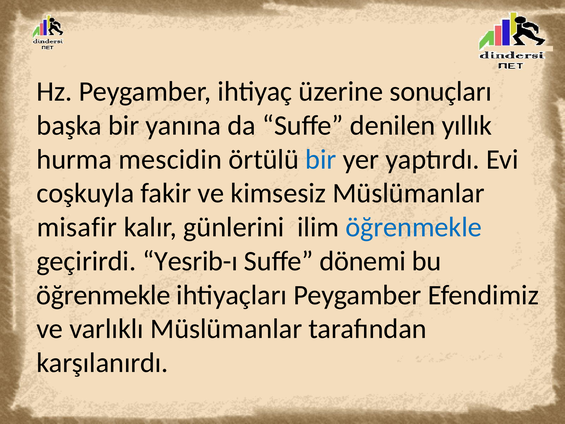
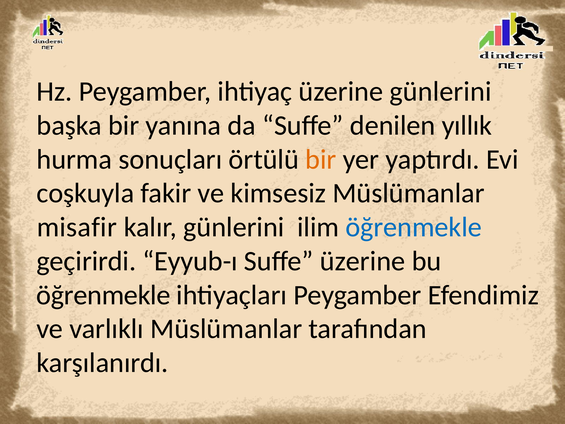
üzerine sonuçları: sonuçları -> günlerini
mescidin: mescidin -> sonuçları
bir at (321, 159) colour: blue -> orange
Yesrib-ı: Yesrib-ı -> Eyyub-ı
Suffe dönemi: dönemi -> üzerine
